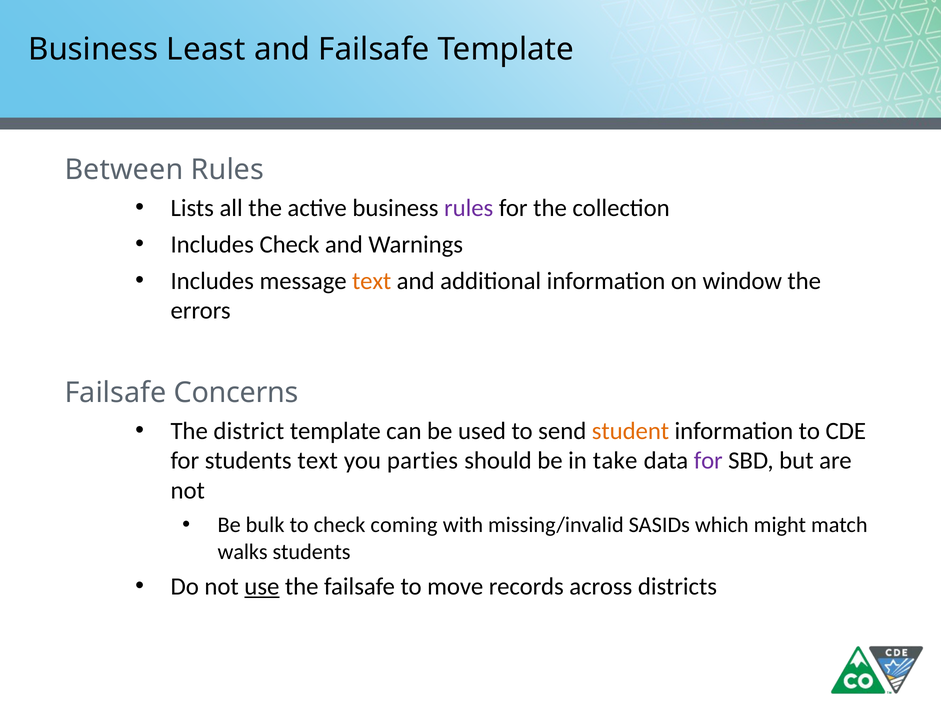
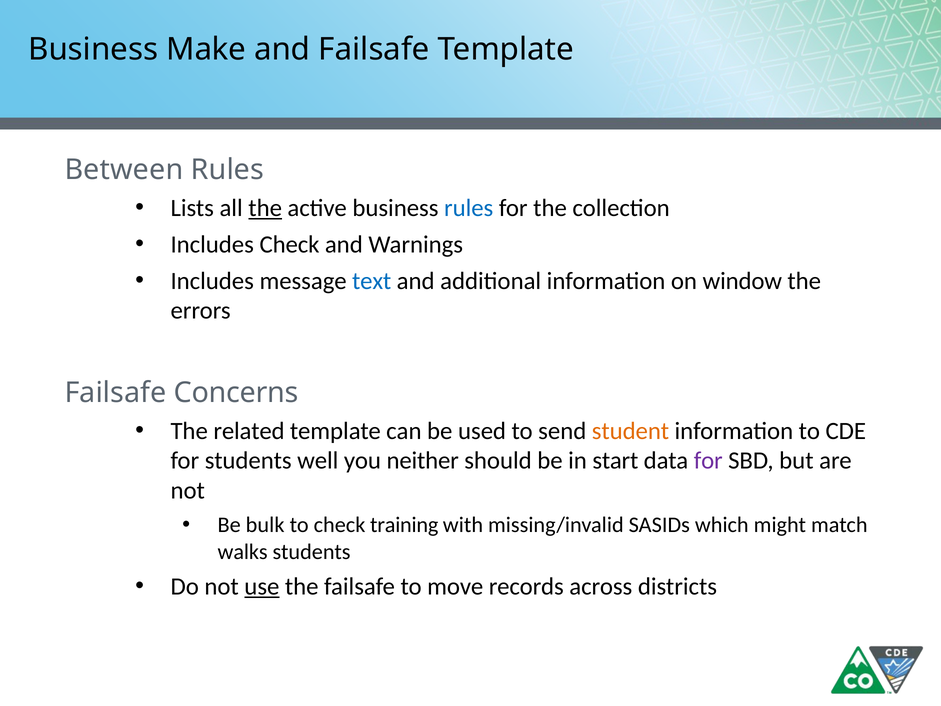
Least: Least -> Make
the at (265, 208) underline: none -> present
rules at (469, 208) colour: purple -> blue
text at (372, 281) colour: orange -> blue
district: district -> related
students text: text -> well
parties: parties -> neither
take: take -> start
coming: coming -> training
